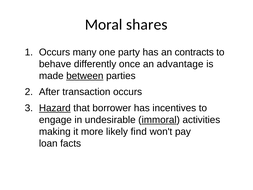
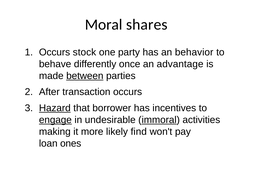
many: many -> stock
contracts: contracts -> behavior
engage underline: none -> present
facts: facts -> ones
